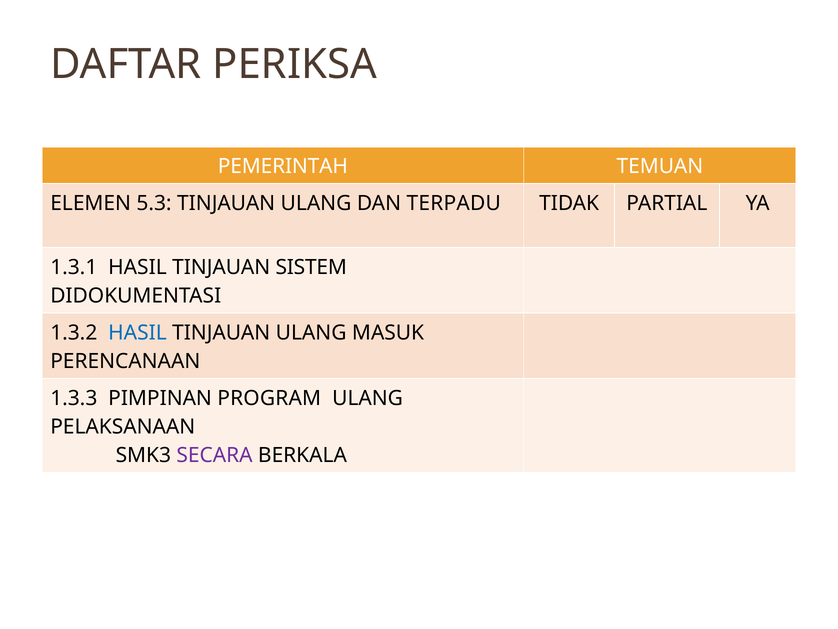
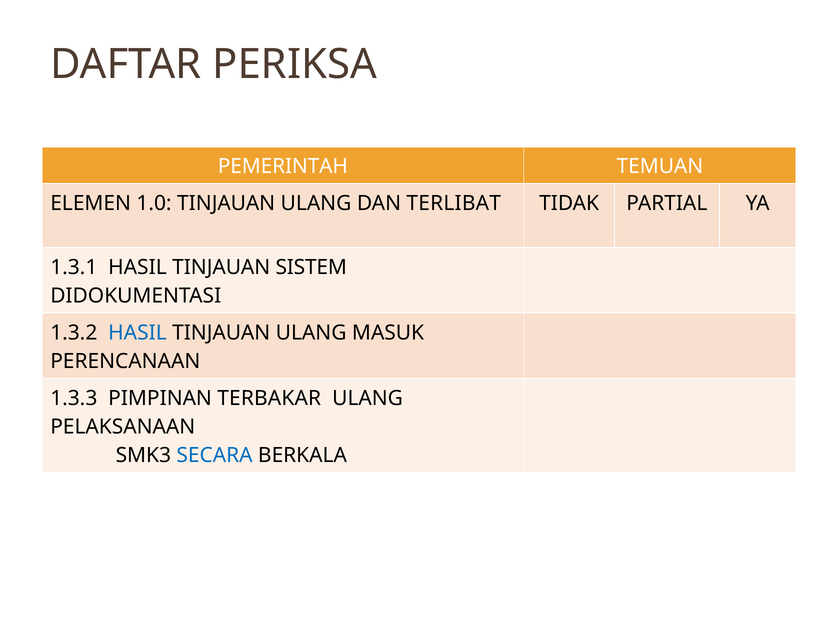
5.3: 5.3 -> 1.0
TERPADU: TERPADU -> TERLIBAT
PROGRAM: PROGRAM -> TERBAKAR
SECARA colour: purple -> blue
